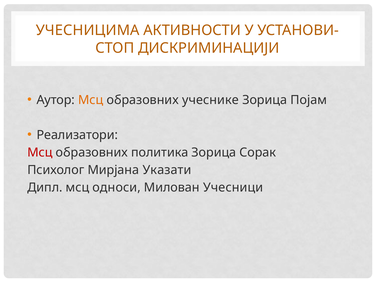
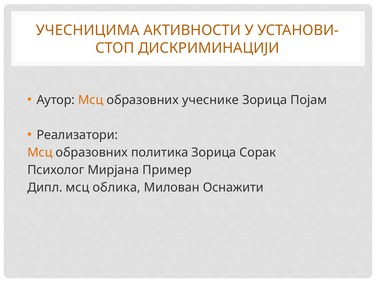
Мсц at (40, 153) colour: red -> orange
Указати: Указати -> Пример
односи: односи -> облика
Учесници: Учесници -> Оснажити
